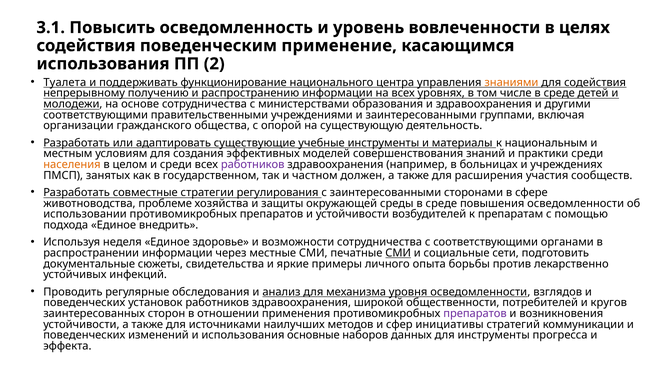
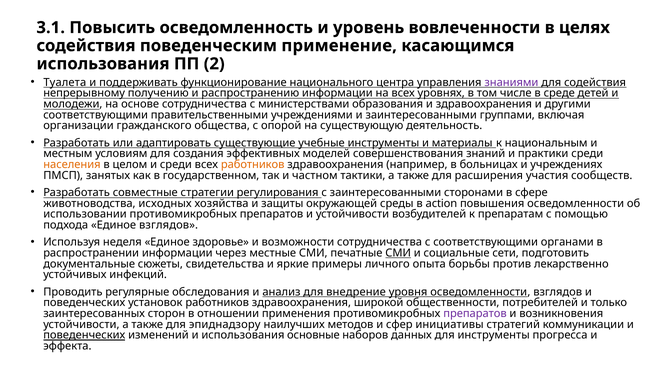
знаниями colour: orange -> purple
работников at (253, 164) colour: purple -> orange
должен: должен -> тактики
проблеме: проблеме -> исходных
среды в среде: среде -> action
Единое внедрить: внедрить -> взглядов
механизма: механизма -> внедрение
кругов: кругов -> только
источниками: источниками -> эпиднадзору
поведенческих at (84, 335) underline: none -> present
